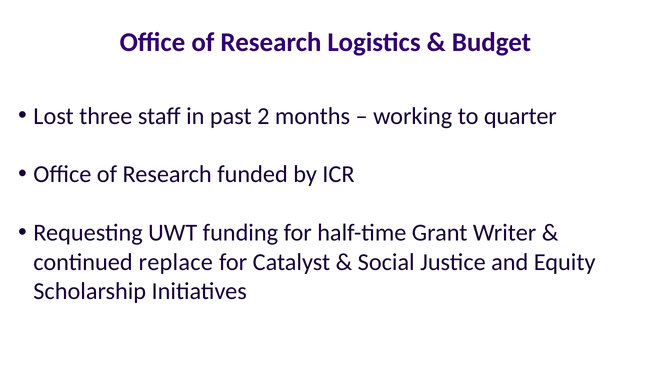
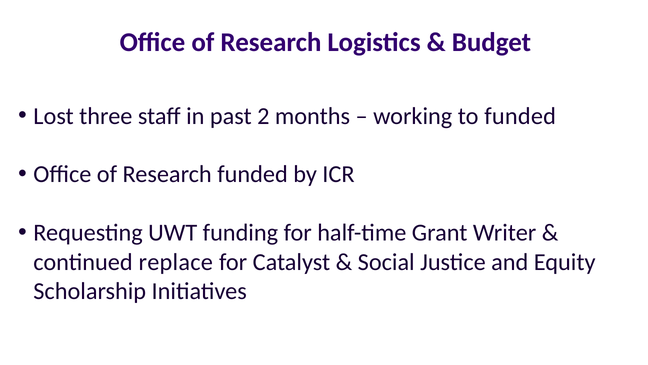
to quarter: quarter -> funded
